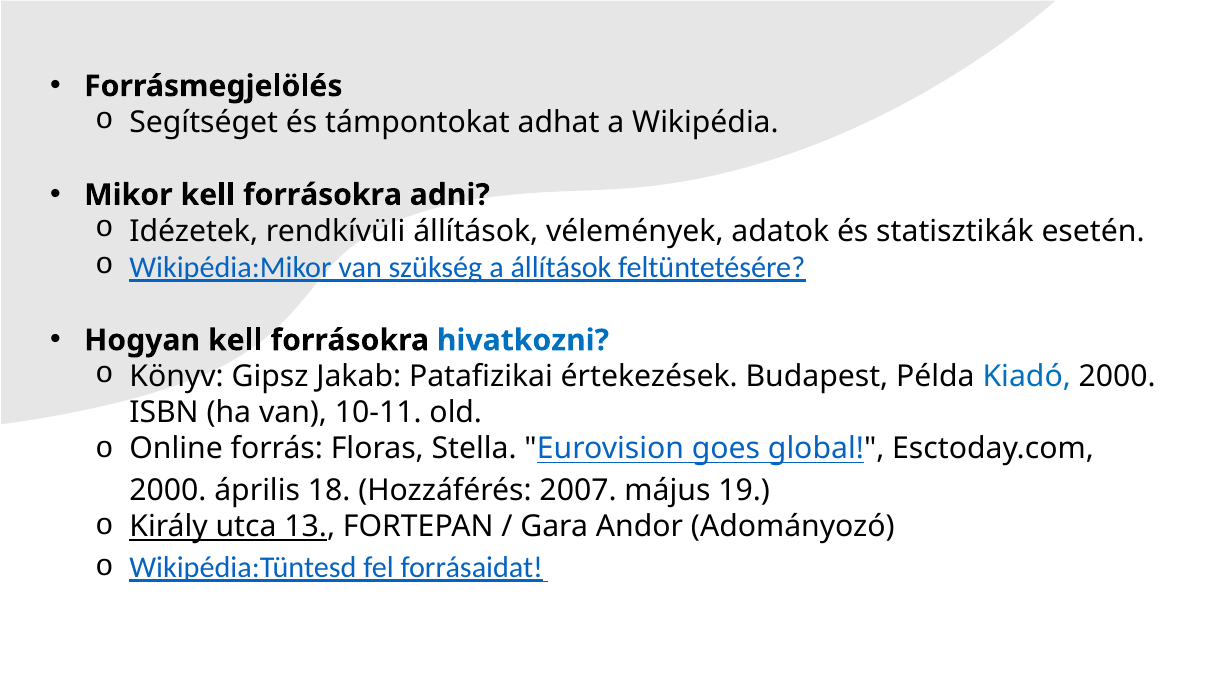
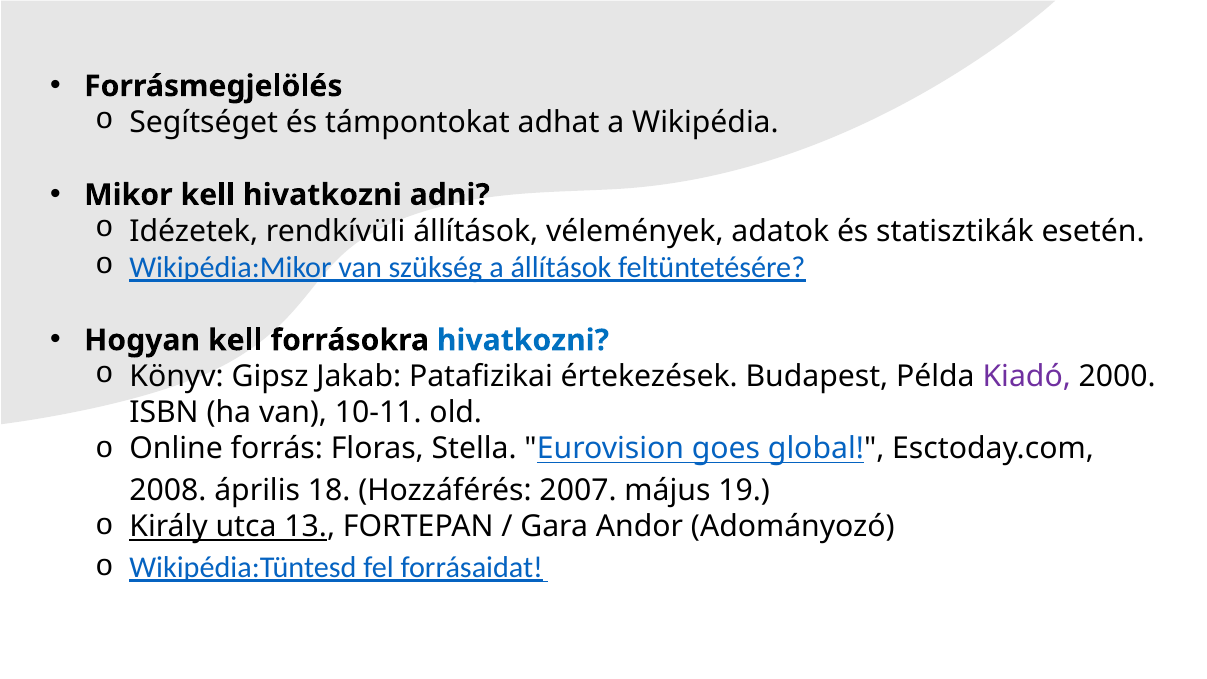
Mikor kell forrásokra: forrásokra -> hivatkozni
Kiadó colour: blue -> purple
2000 at (168, 490): 2000 -> 2008
